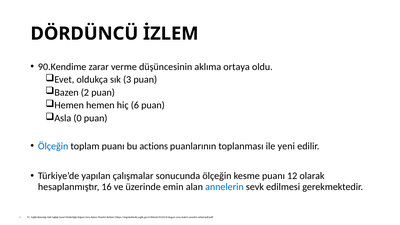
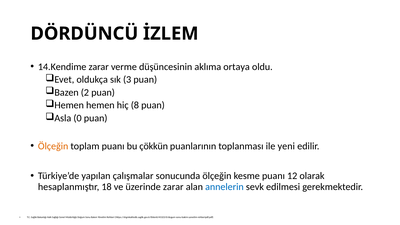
90.Kendime: 90.Kendime -> 14.Kendime
6: 6 -> 8
Ölçeğin at (53, 146) colour: blue -> orange
actions: actions -> çökkün
16: 16 -> 18
üzerinde emin: emin -> zarar
